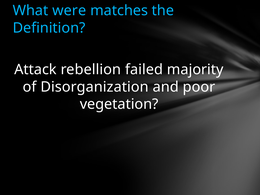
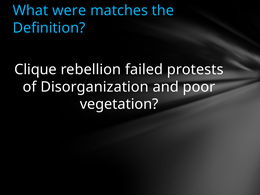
Attack: Attack -> Clique
majority: majority -> protests
